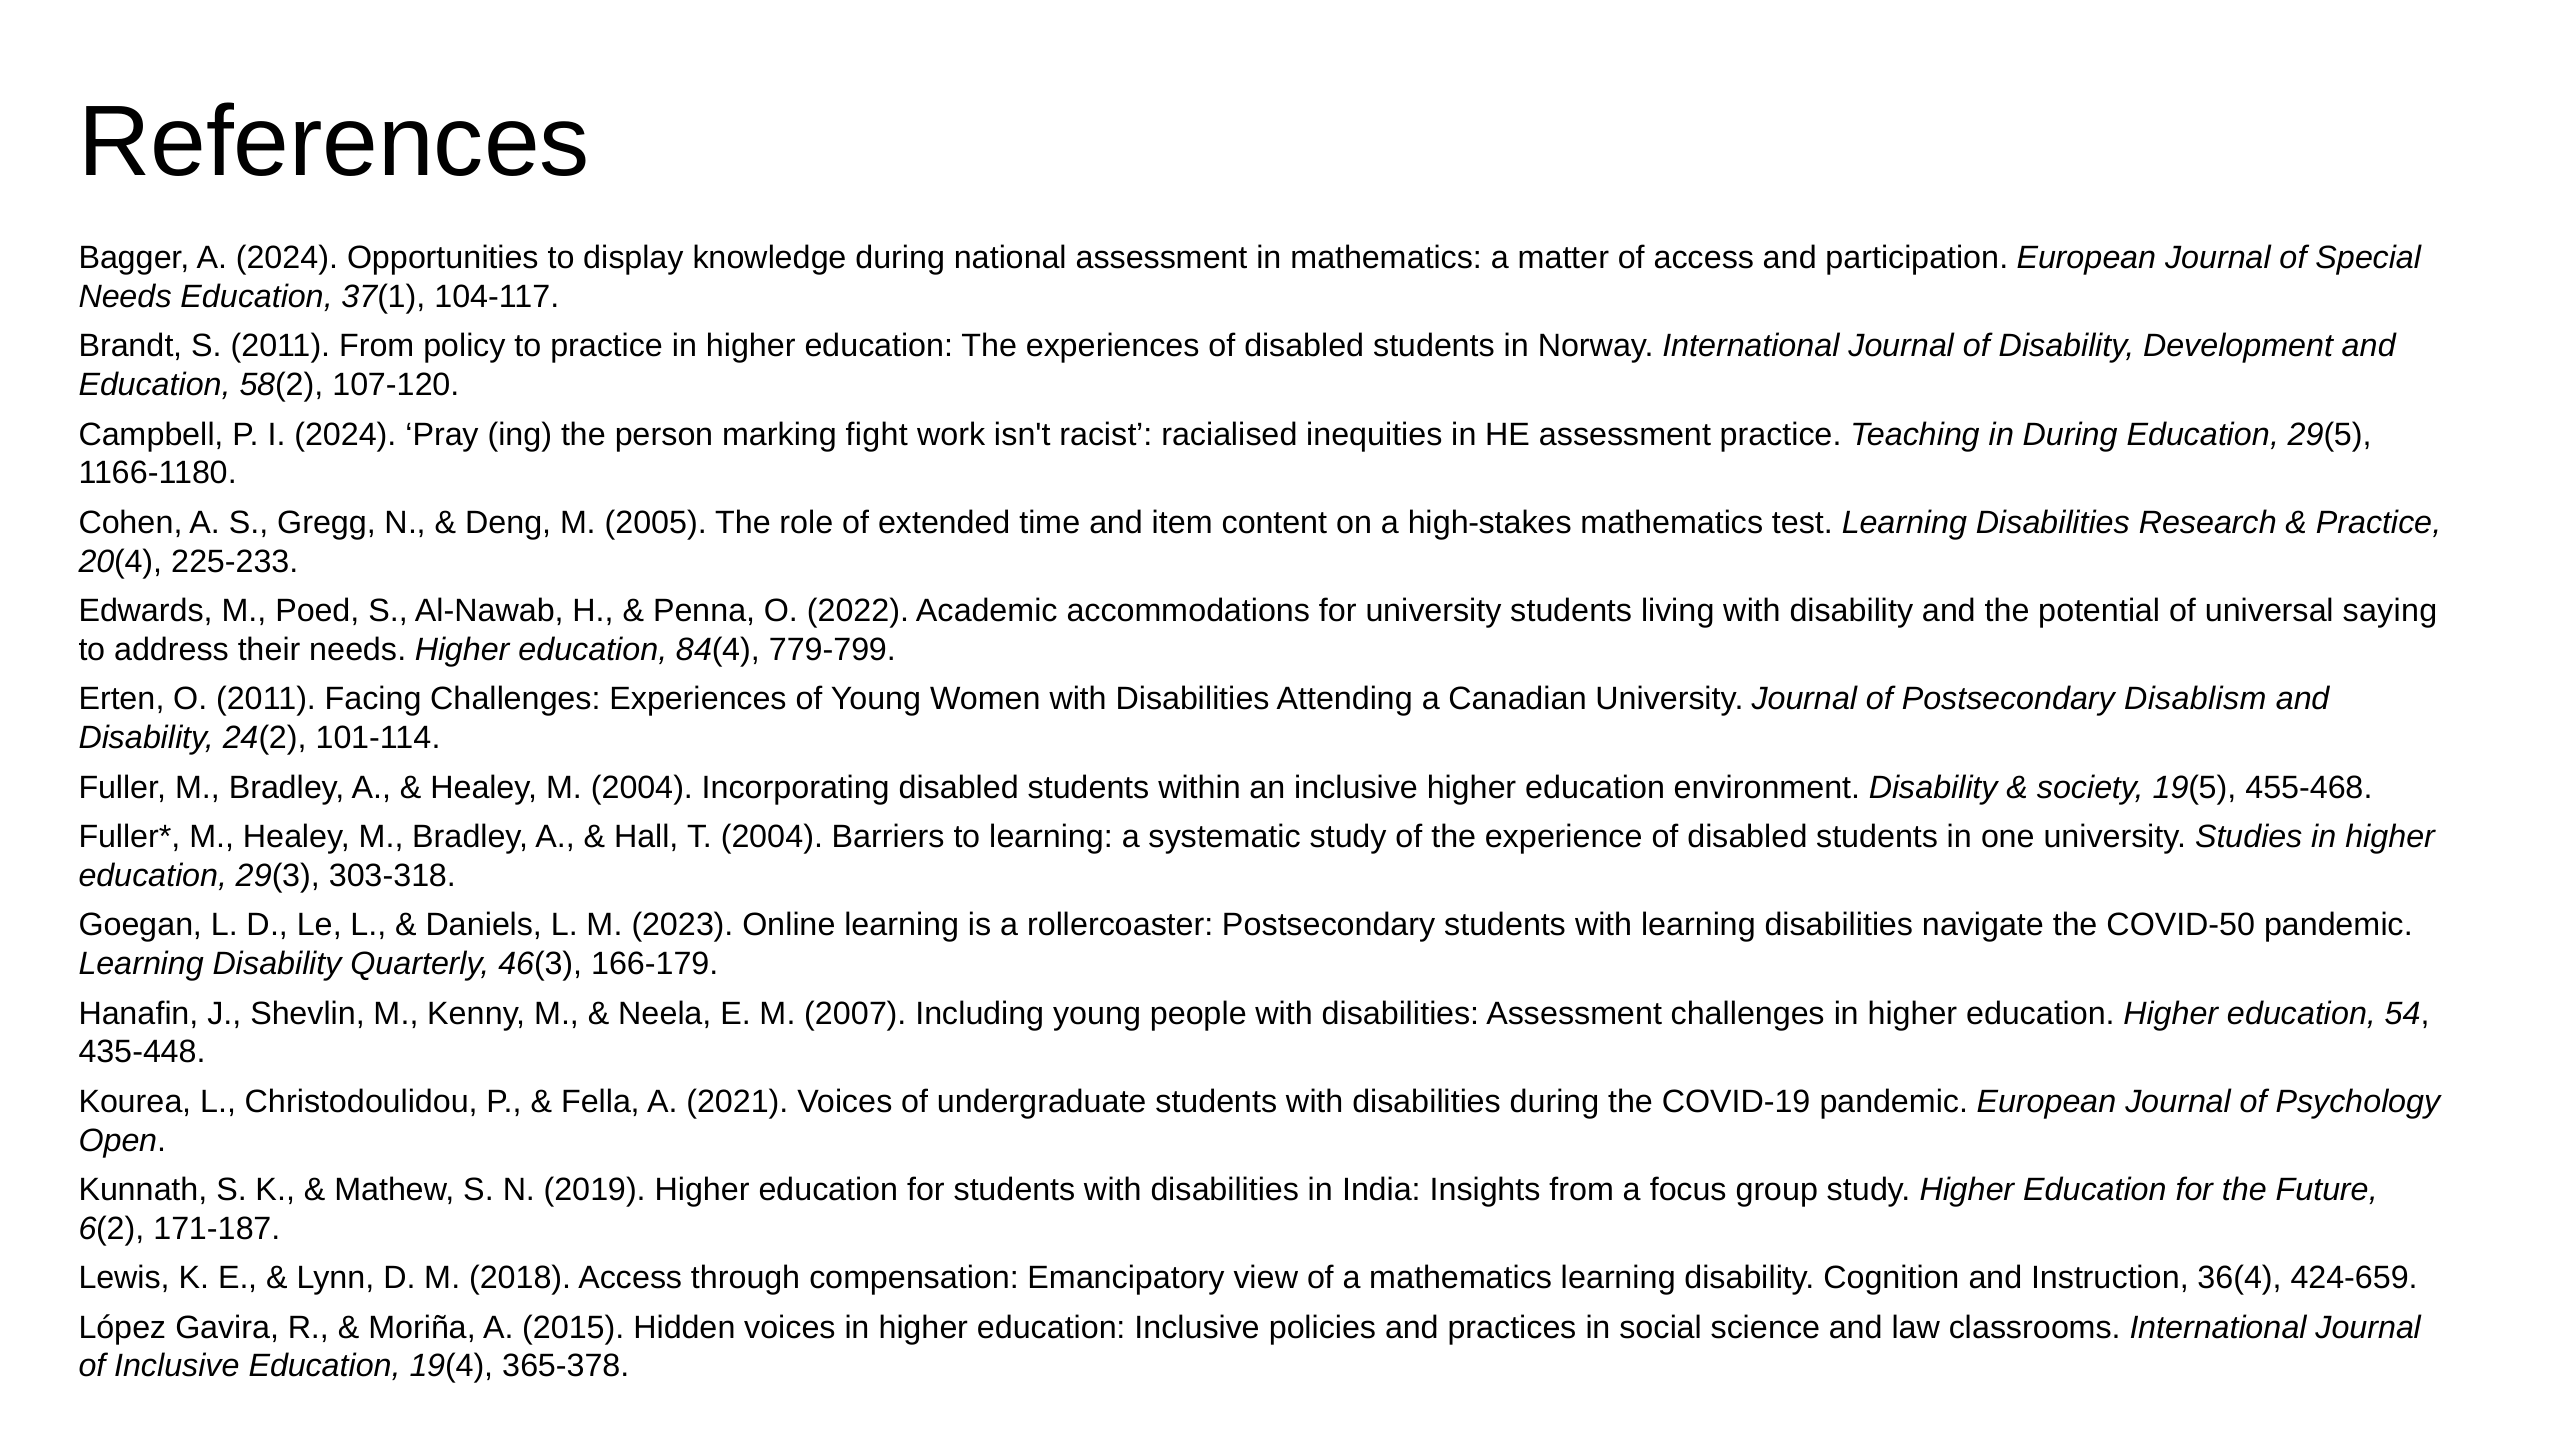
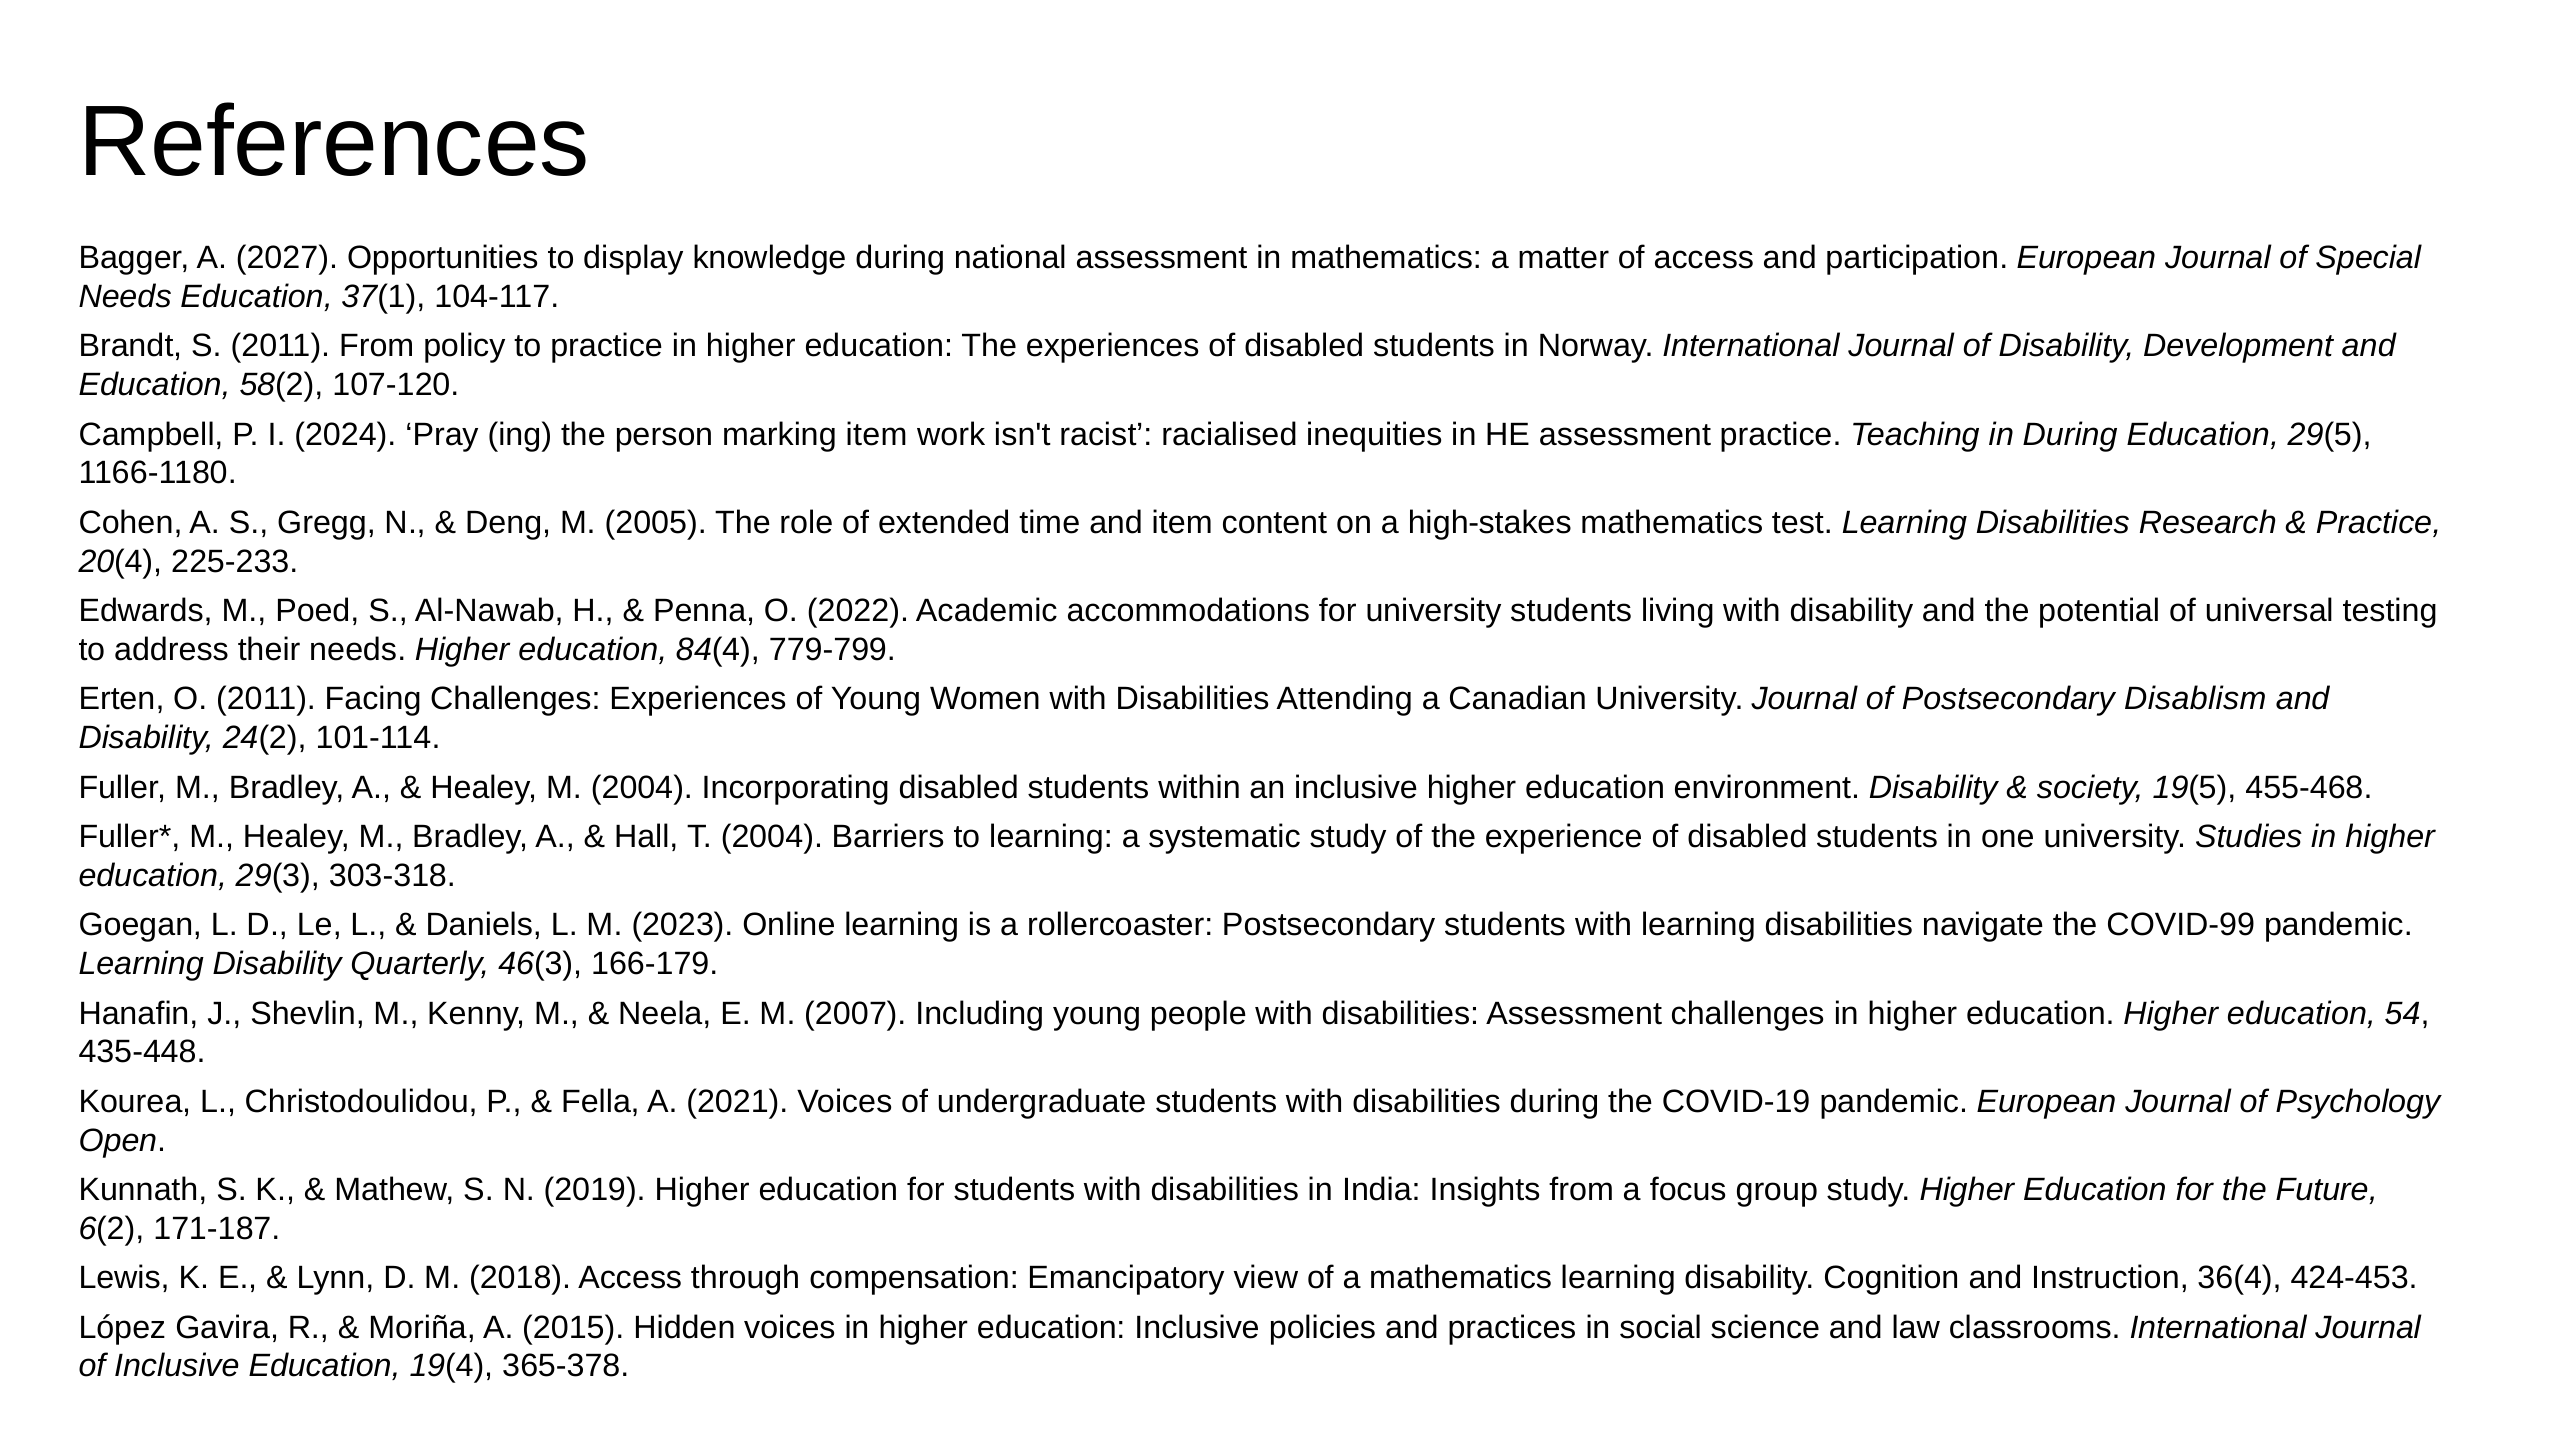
A 2024: 2024 -> 2027
marking fight: fight -> item
saying: saying -> testing
COVID-50: COVID-50 -> COVID-99
424-659: 424-659 -> 424-453
